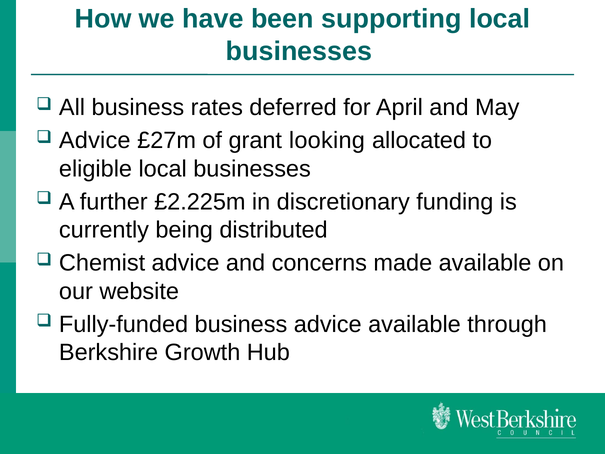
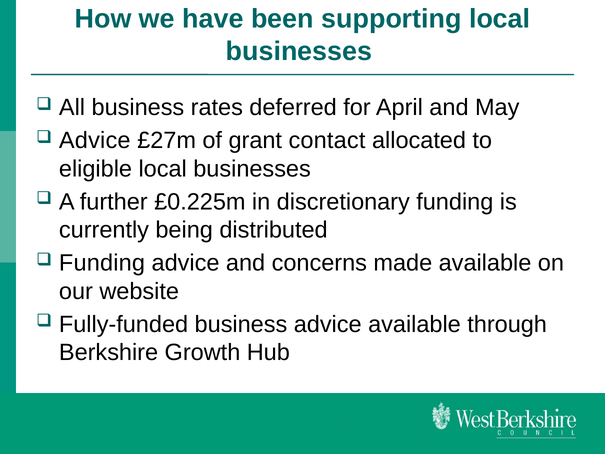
looking: looking -> contact
£2.225m: £2.225m -> £0.225m
Chemist at (102, 263): Chemist -> Funding
